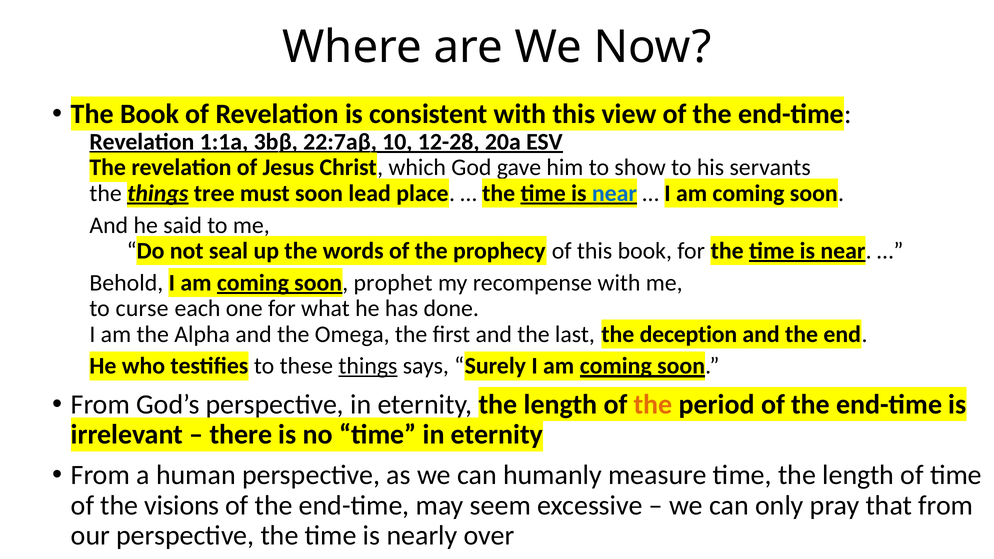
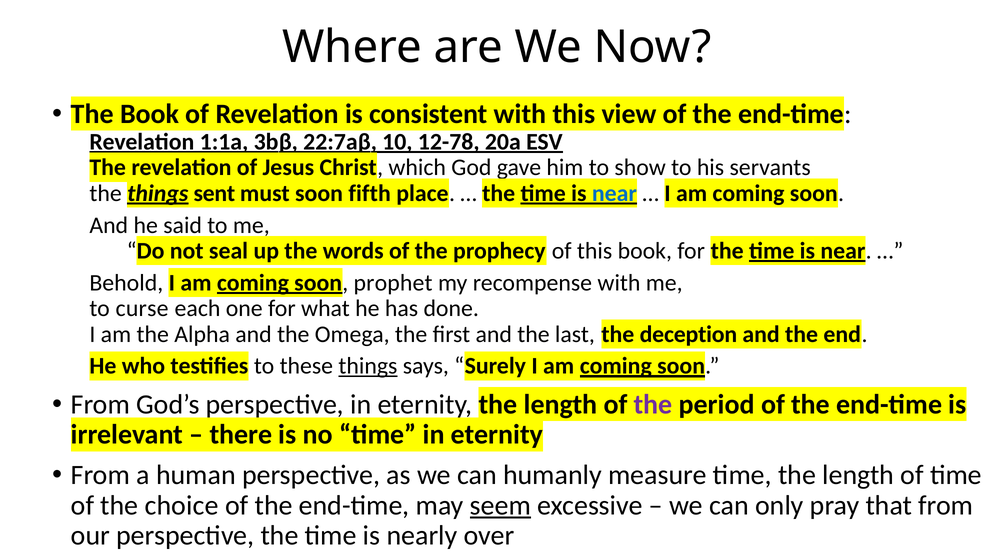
12-28: 12-28 -> 12-78
tree: tree -> sent
lead: lead -> fifth
the at (653, 405) colour: orange -> purple
visions: visions -> choice
seem underline: none -> present
